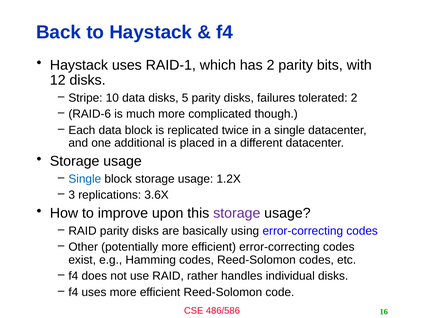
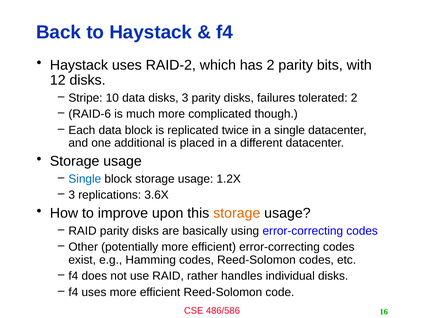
RAID-1: RAID-1 -> RAID-2
disks 5: 5 -> 3
storage at (237, 213) colour: purple -> orange
